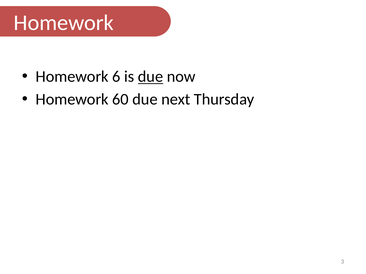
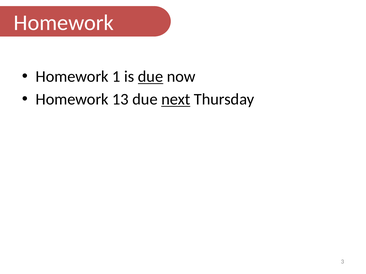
6: 6 -> 1
60: 60 -> 13
next underline: none -> present
